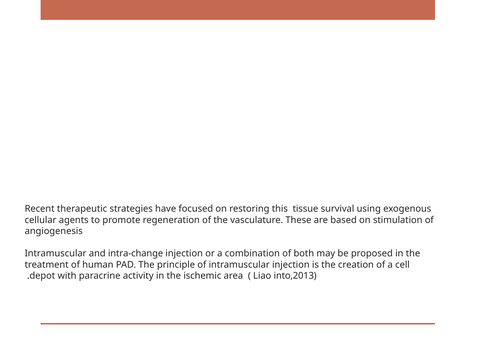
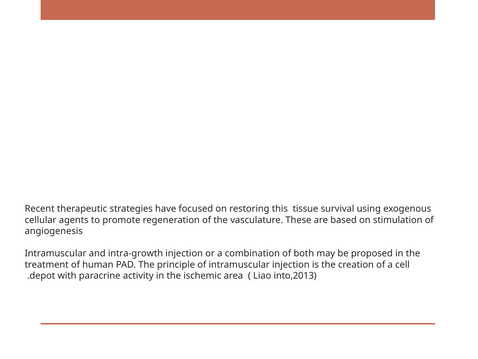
intra-change: intra-change -> intra-growth
